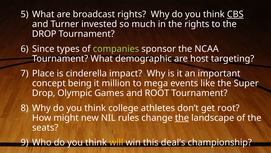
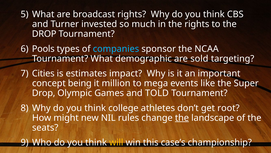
CBS underline: present -> none
Since: Since -> Pools
companies colour: light green -> light blue
host: host -> sold
Place: Place -> Cities
cinderella: cinderella -> estimates
and ROOT: ROOT -> TOLD
deal’s: deal’s -> case’s
